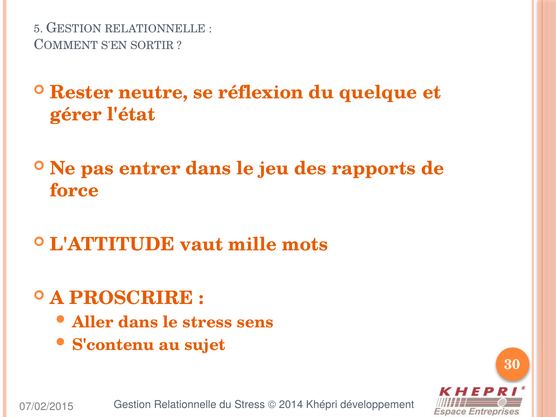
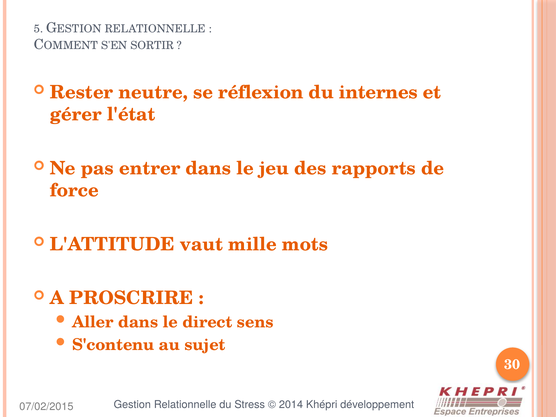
quelque: quelque -> internes
le stress: stress -> direct
